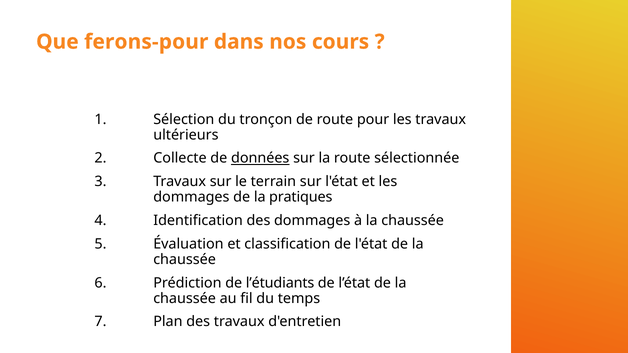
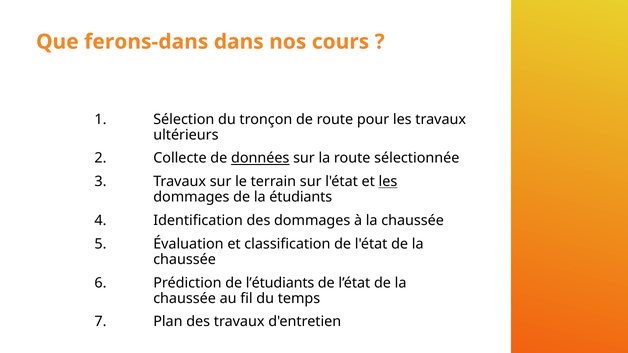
ferons-pour: ferons-pour -> ferons-dans
les at (388, 182) underline: none -> present
pratiques: pratiques -> étudiants
